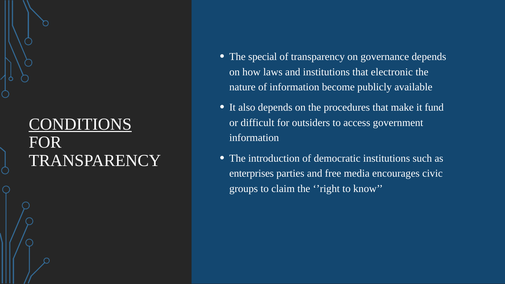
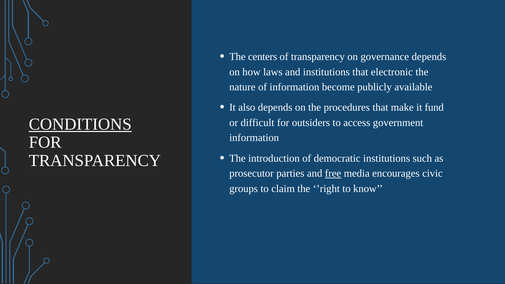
special: special -> centers
enterprises: enterprises -> prosecutor
free underline: none -> present
